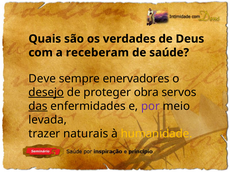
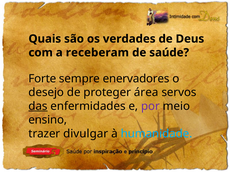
Deve: Deve -> Forte
desejo underline: present -> none
obra: obra -> área
levada: levada -> ensino
naturais: naturais -> divulgar
humanidade colour: yellow -> light blue
